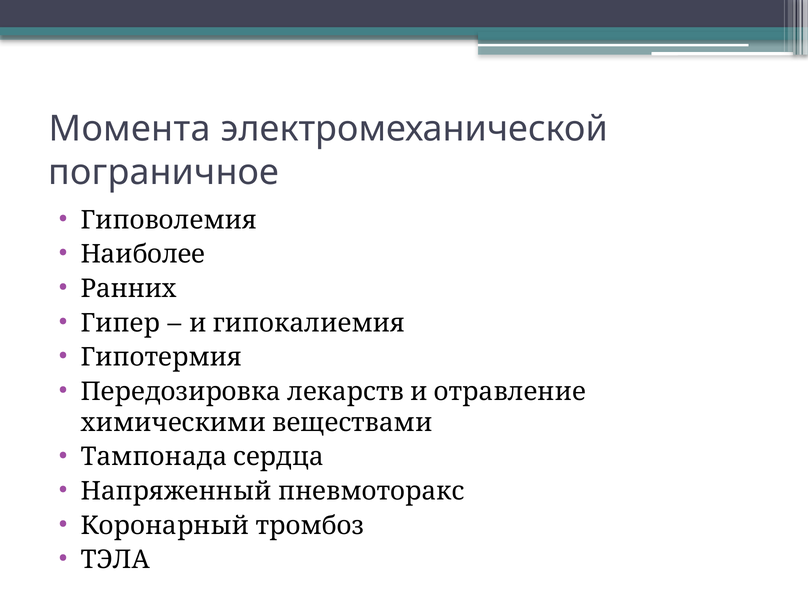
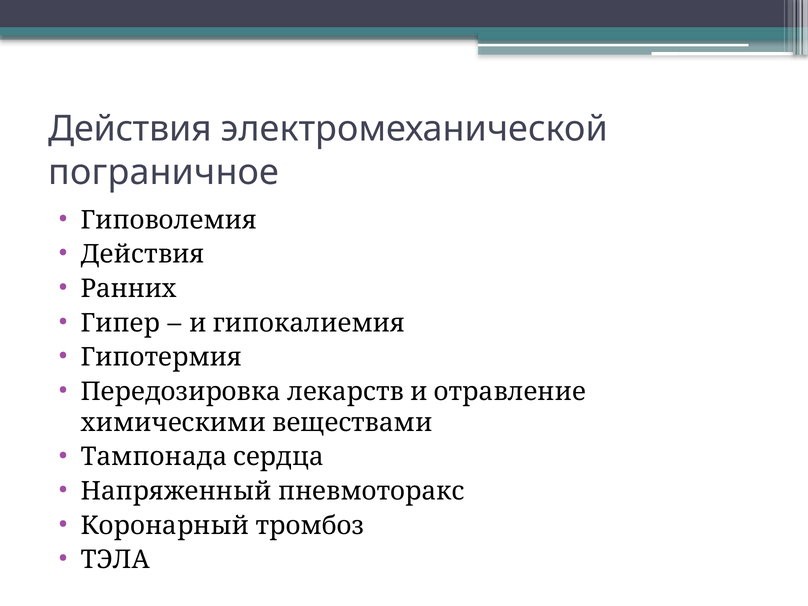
Момента at (130, 129): Момента -> Действия
Наиболее at (143, 254): Наиболее -> Действия
